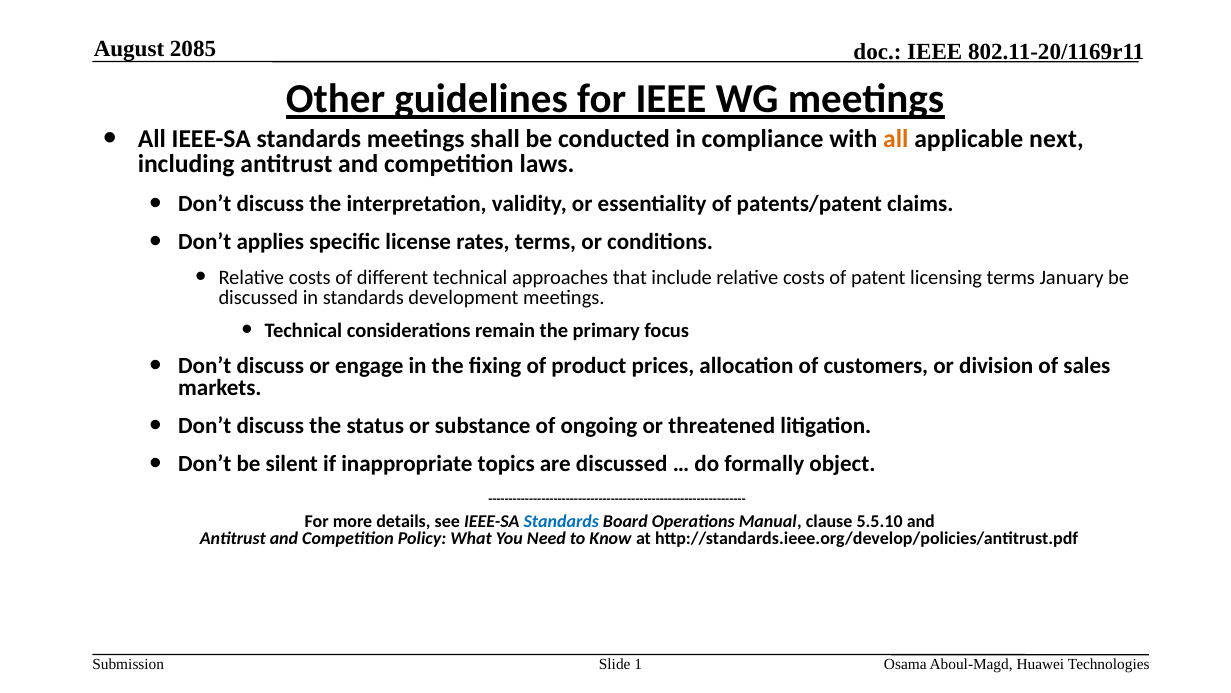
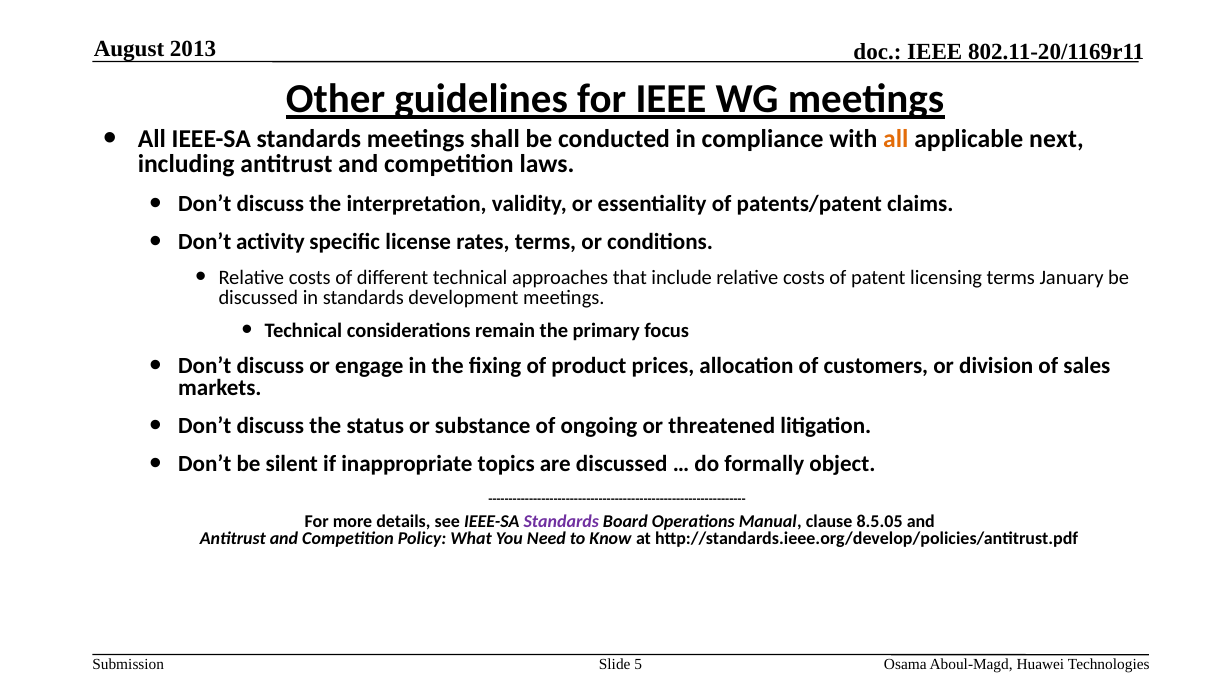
2085: 2085 -> 2013
applies: applies -> activity
Standards at (561, 521) colour: blue -> purple
5.5.10: 5.5.10 -> 8.5.05
1: 1 -> 5
